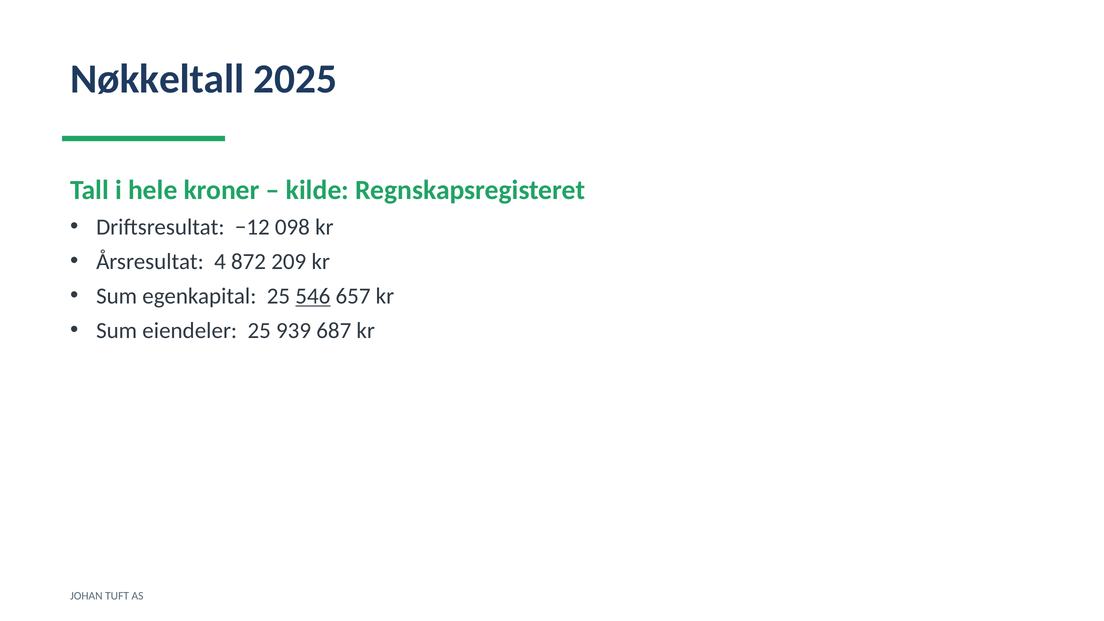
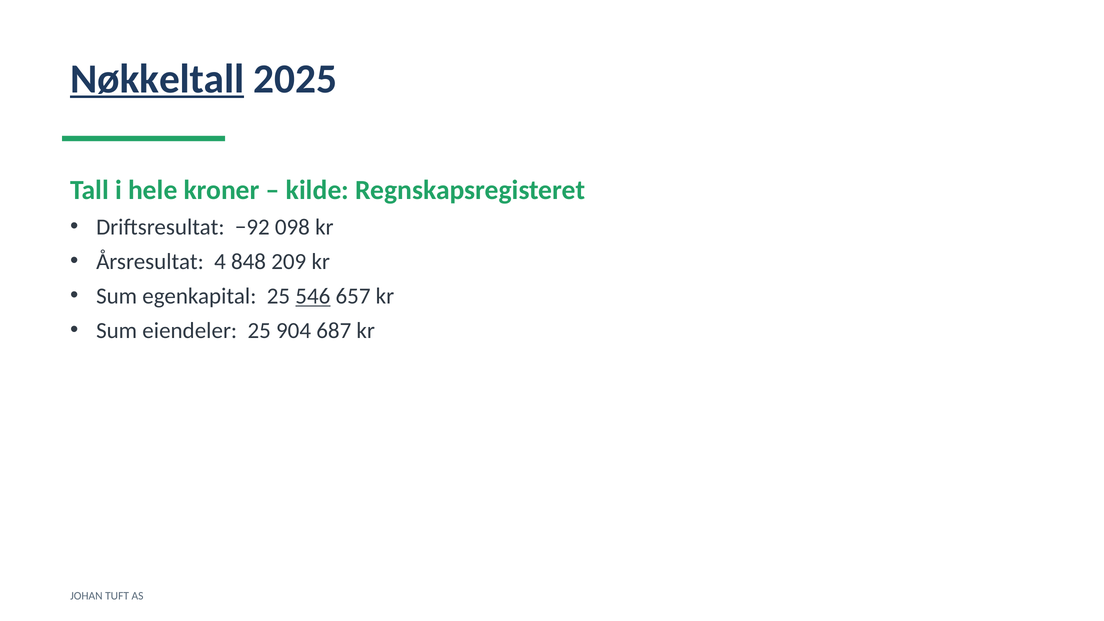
Nøkkeltall underline: none -> present
−12: −12 -> −92
872: 872 -> 848
939: 939 -> 904
